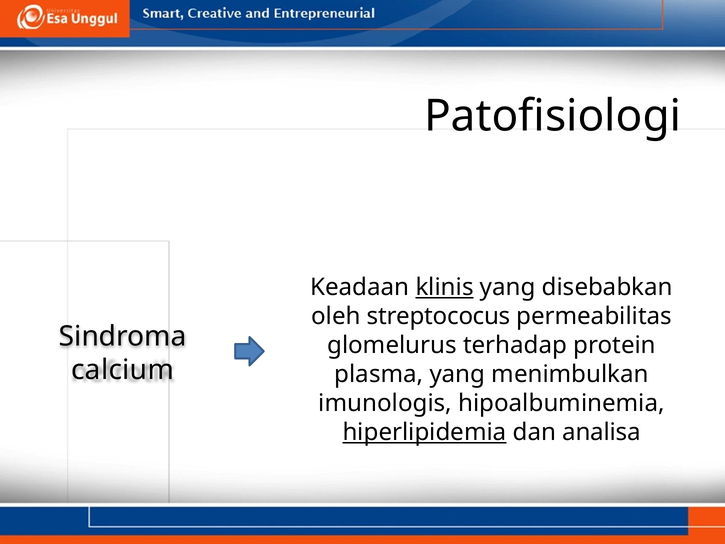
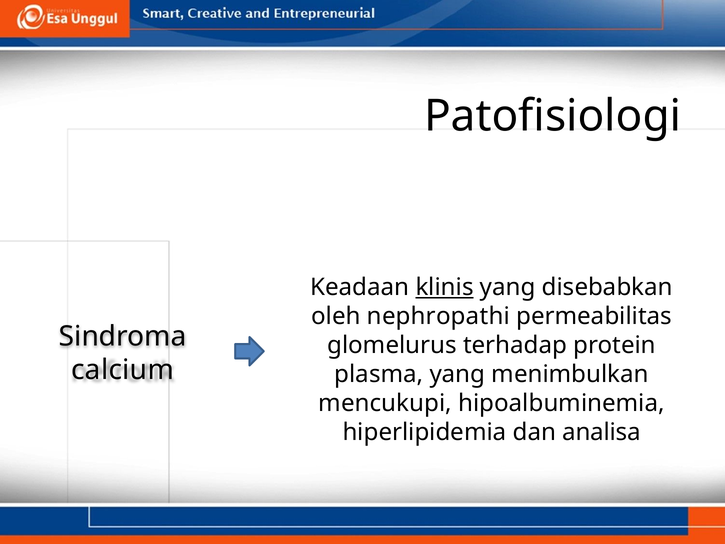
streptococus: streptococus -> nephropathi
imunologis: imunologis -> mencukupi
hiperlipidemia underline: present -> none
